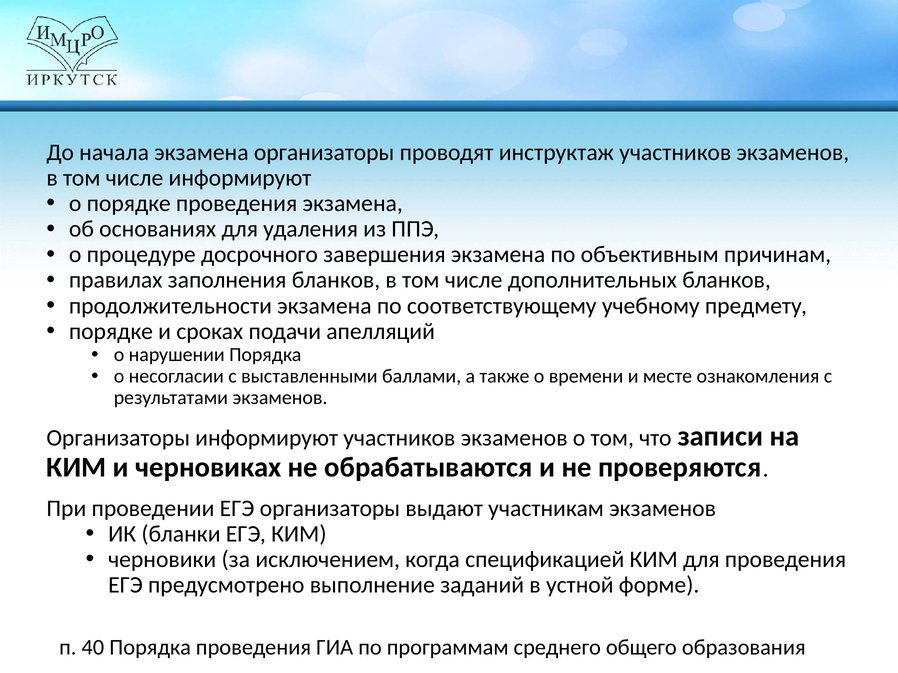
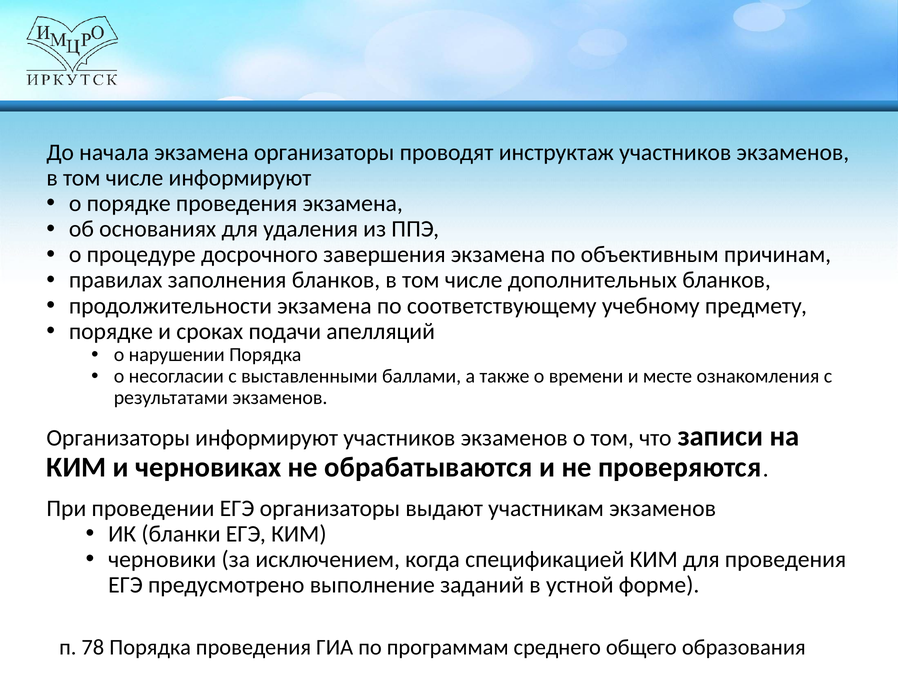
40: 40 -> 78
